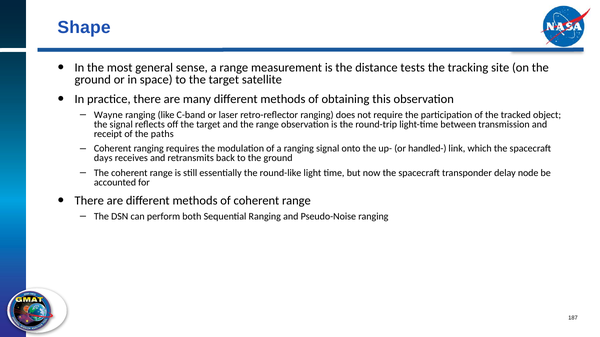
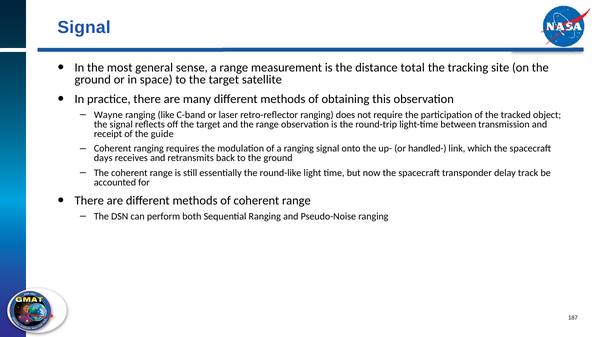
Shape at (84, 27): Shape -> Signal
tests: tests -> total
paths: paths -> guide
node: node -> track
